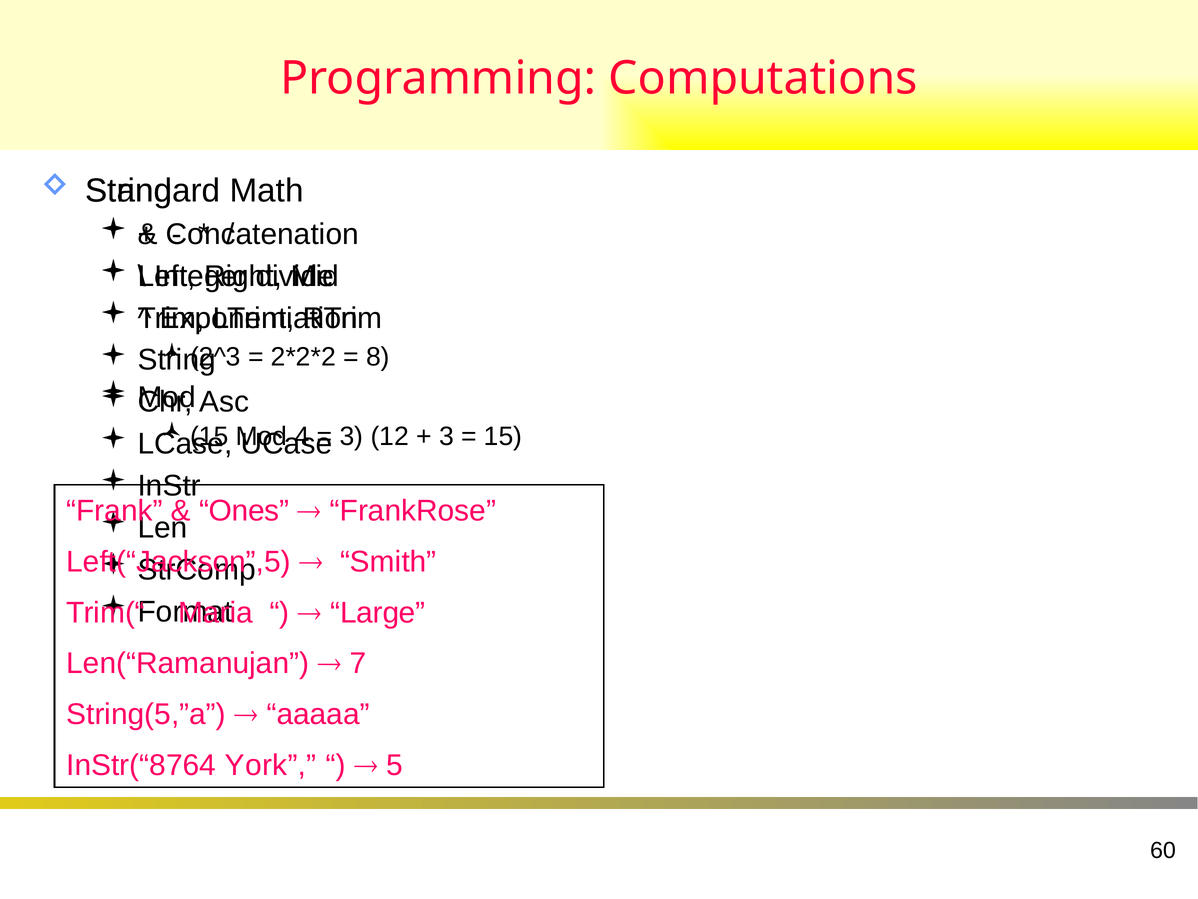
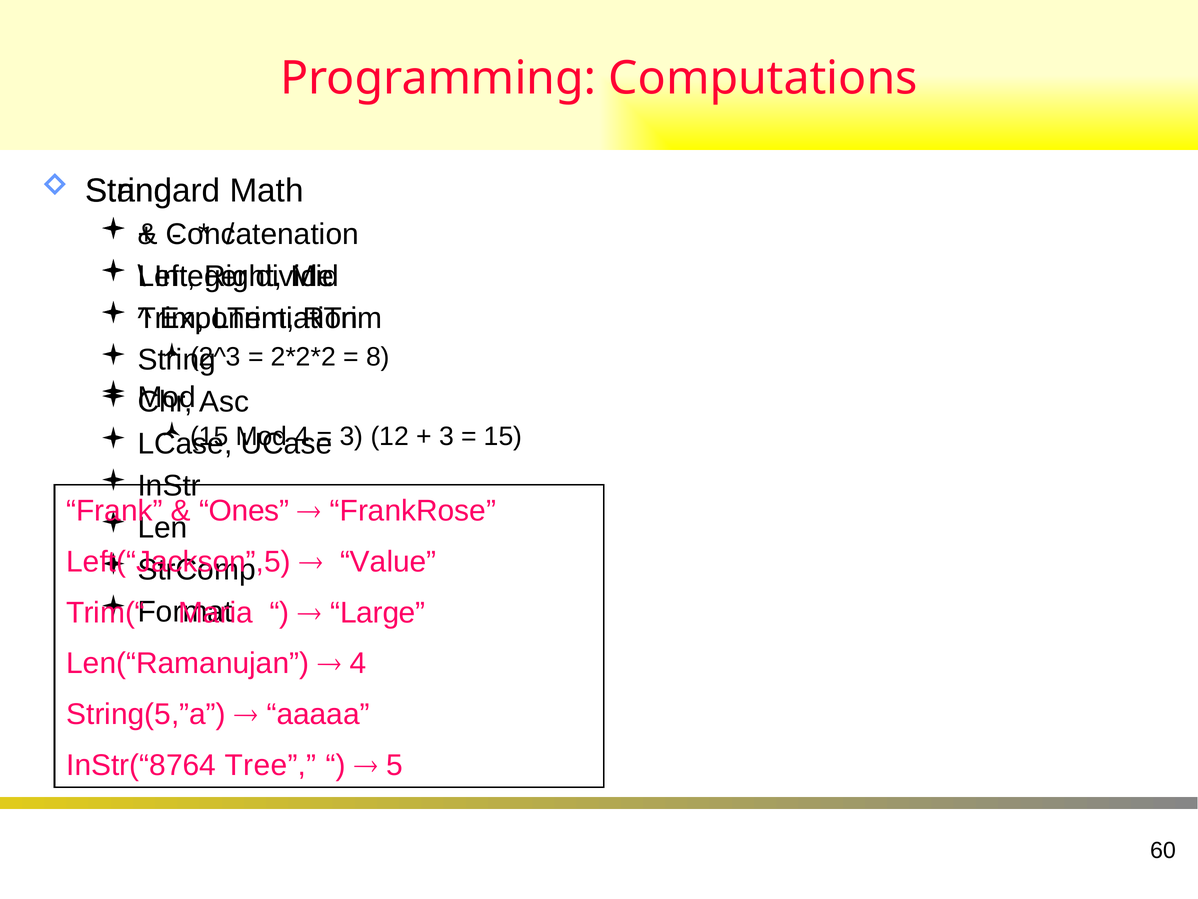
Smith: Smith -> Value
7 at (358, 663): 7 -> 4
York: York -> Tree
